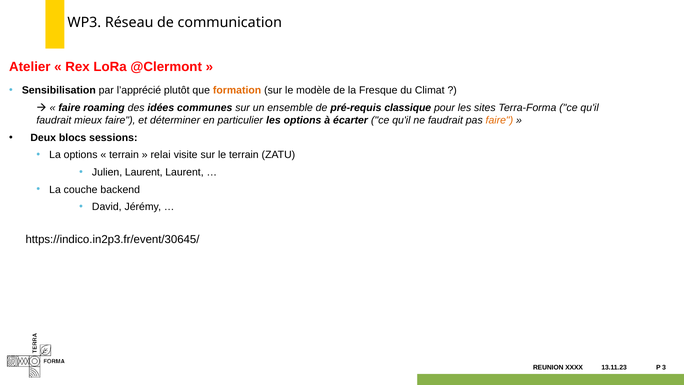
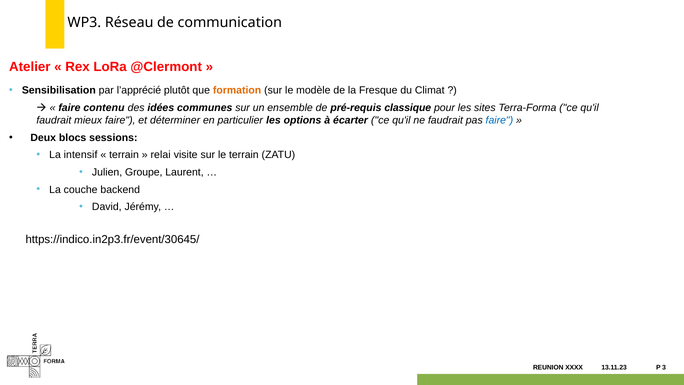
roaming: roaming -> contenu
faire at (499, 120) colour: orange -> blue
La options: options -> intensif
Julien Laurent: Laurent -> Groupe
